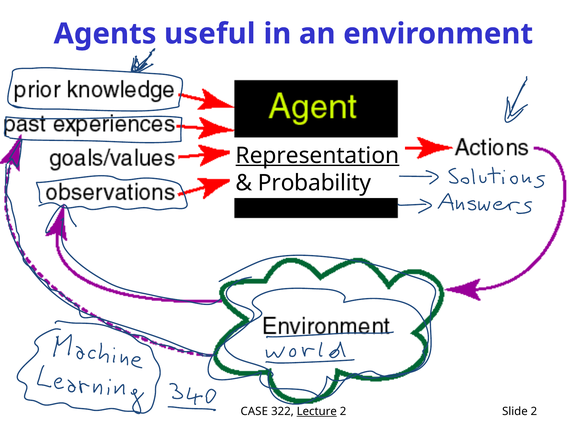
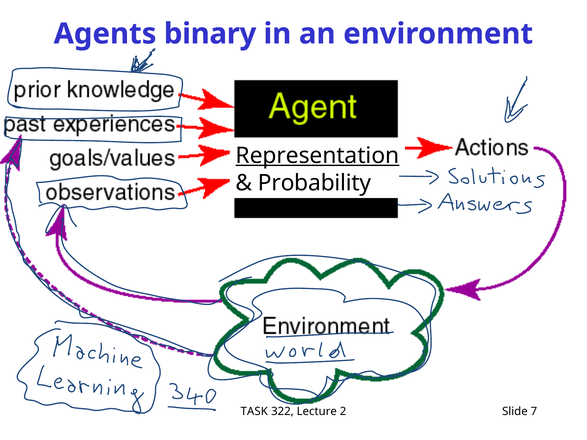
useful: useful -> binary
CASE: CASE -> TASK
Lecture underline: present -> none
Slide 2: 2 -> 7
